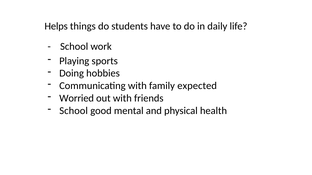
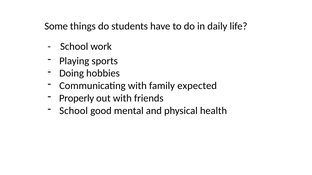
Helps: Helps -> Some
Worried: Worried -> Properly
